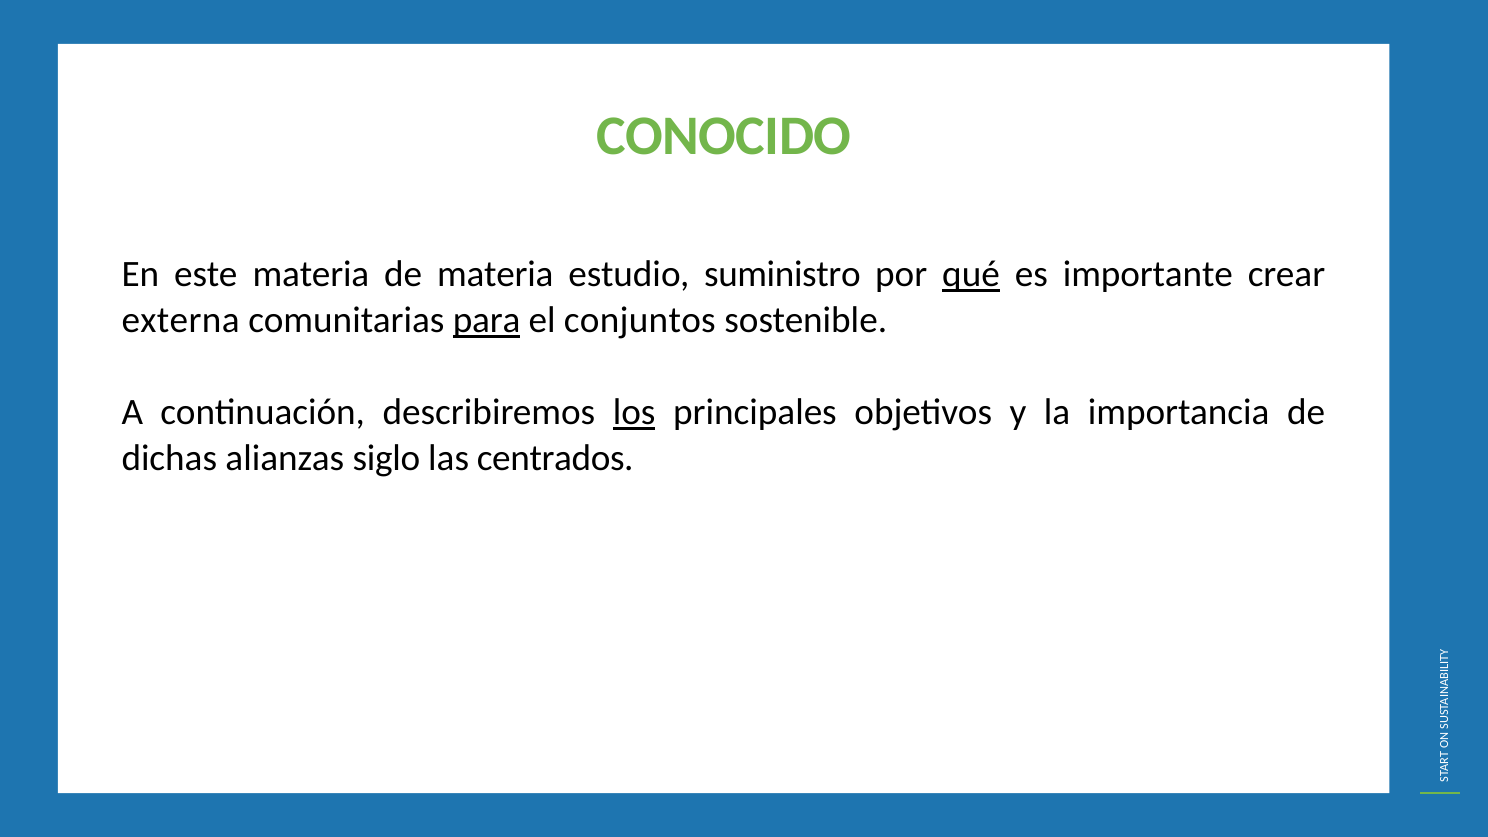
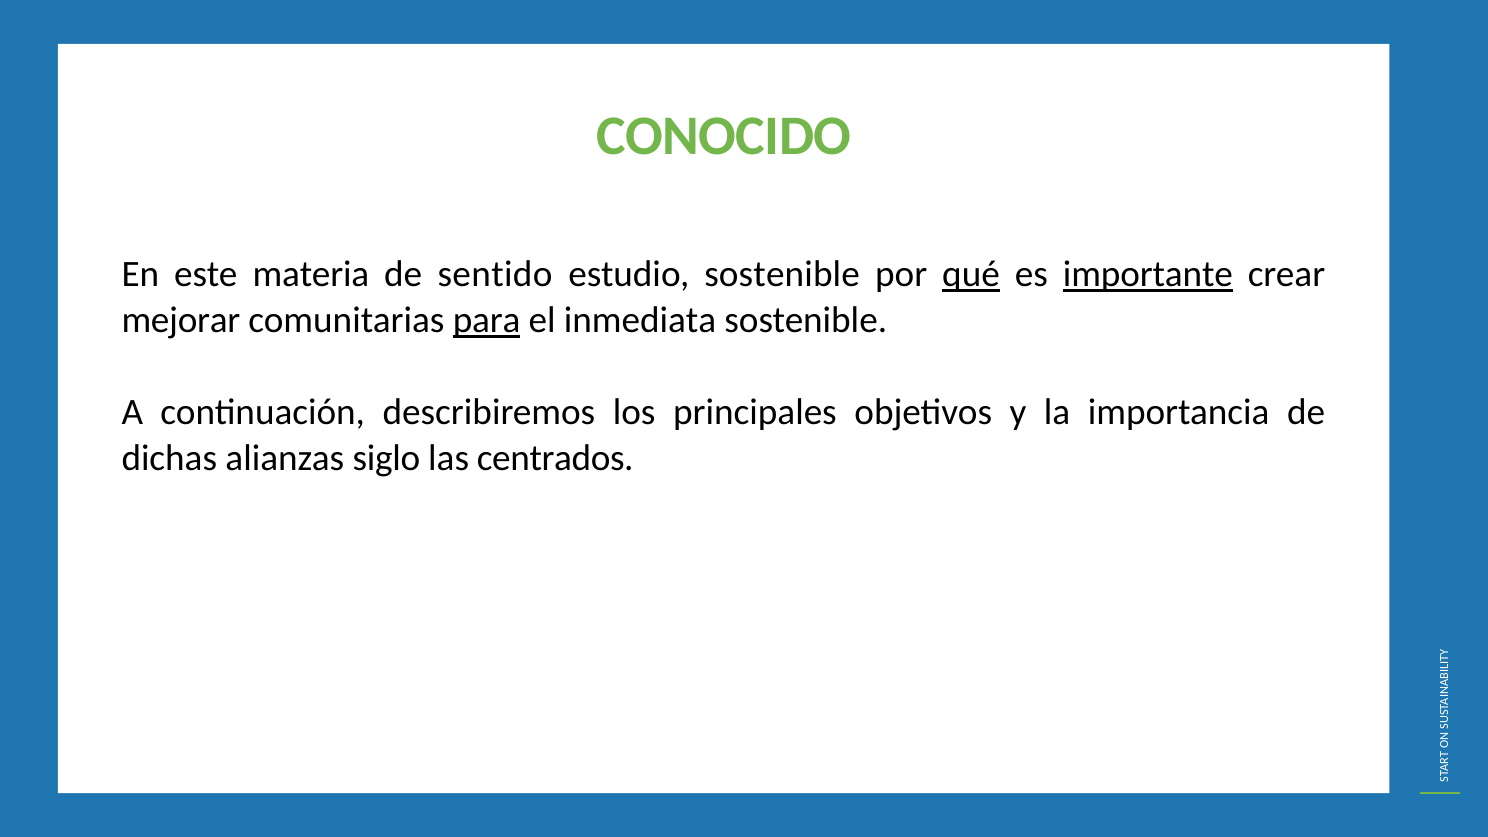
de materia: materia -> sentido
estudio suministro: suministro -> sostenible
importante underline: none -> present
externa: externa -> mejorar
conjuntos: conjuntos -> inmediata
los underline: present -> none
